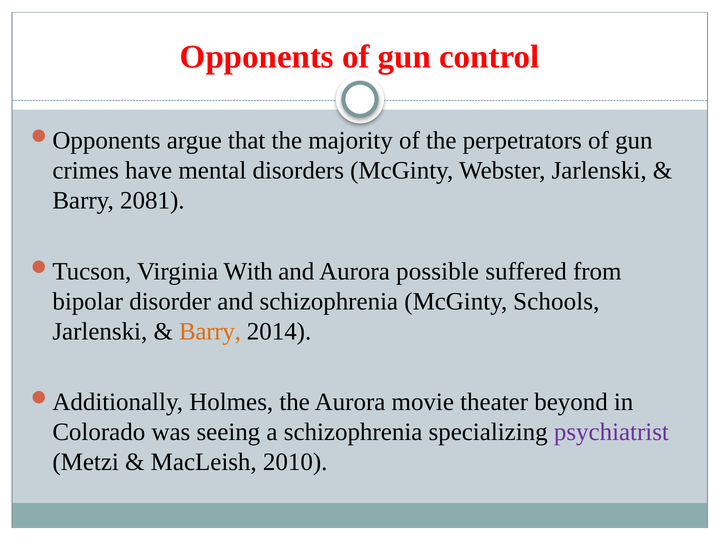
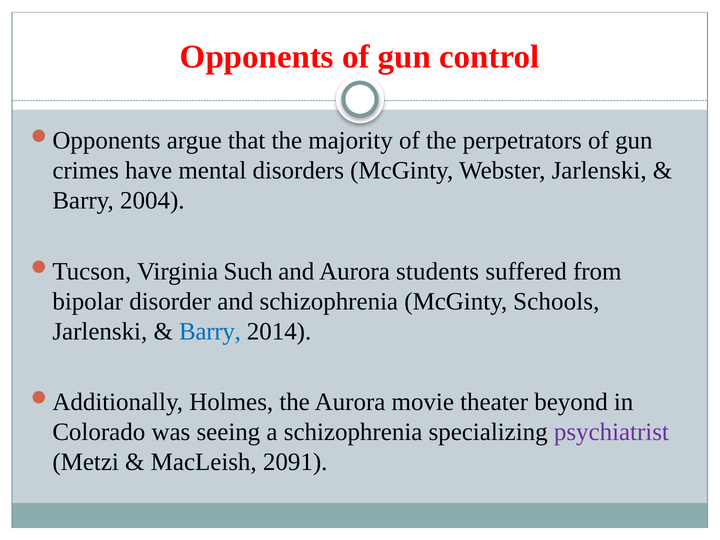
2081: 2081 -> 2004
With: With -> Such
possible: possible -> students
Barry at (210, 331) colour: orange -> blue
2010: 2010 -> 2091
